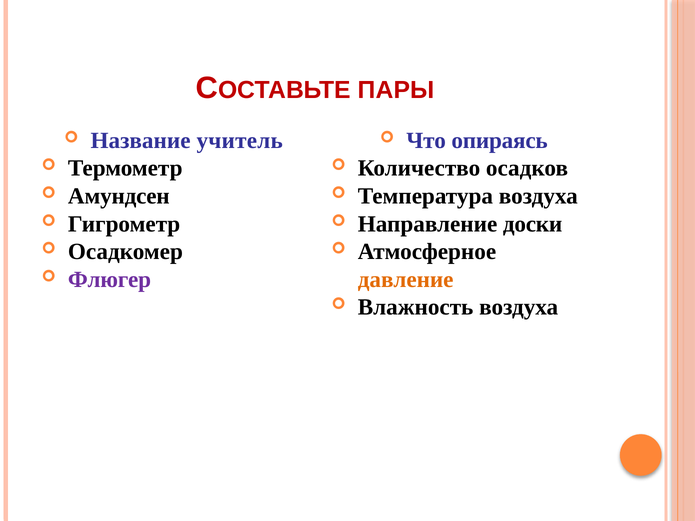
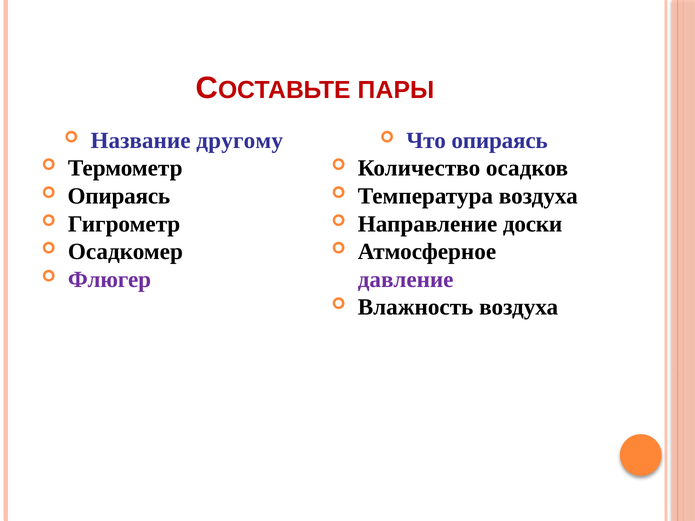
учитель: учитель -> другому
Амундсен at (119, 196): Амундсен -> Опираясь
давление colour: orange -> purple
